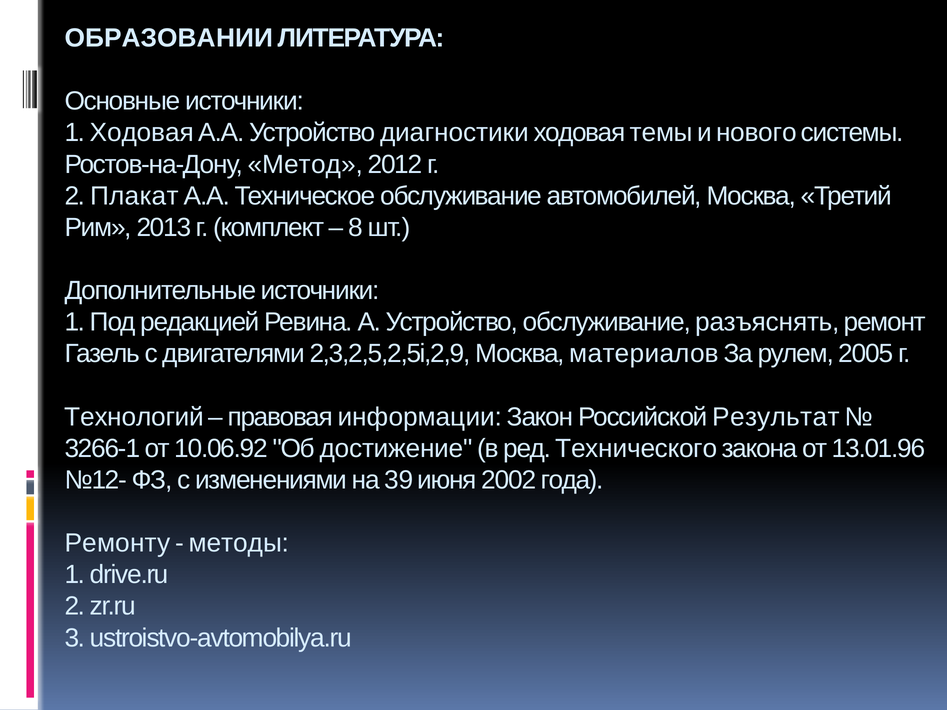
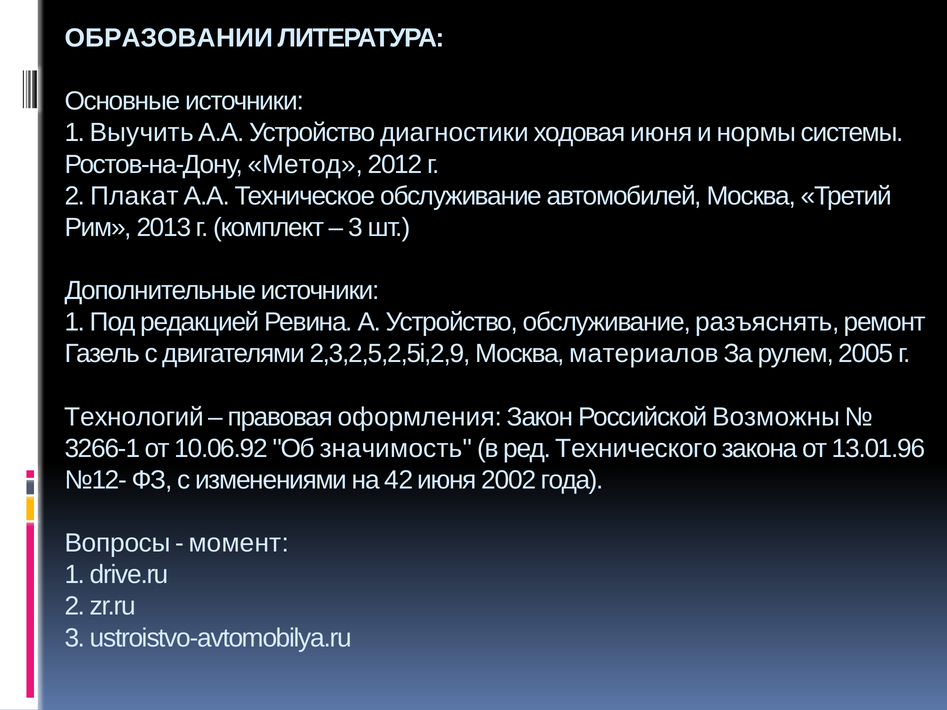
1 Ходовая: Ходовая -> Выучить
ходовая темы: темы -> июня
нового: нового -> нормы
8 at (356, 228): 8 -> 3
информации: информации -> оформления
Результат: Результат -> Возможны
достижение: достижение -> значимость
39: 39 -> 42
Ремонту: Ремонту -> Вопросы
методы: методы -> момент
